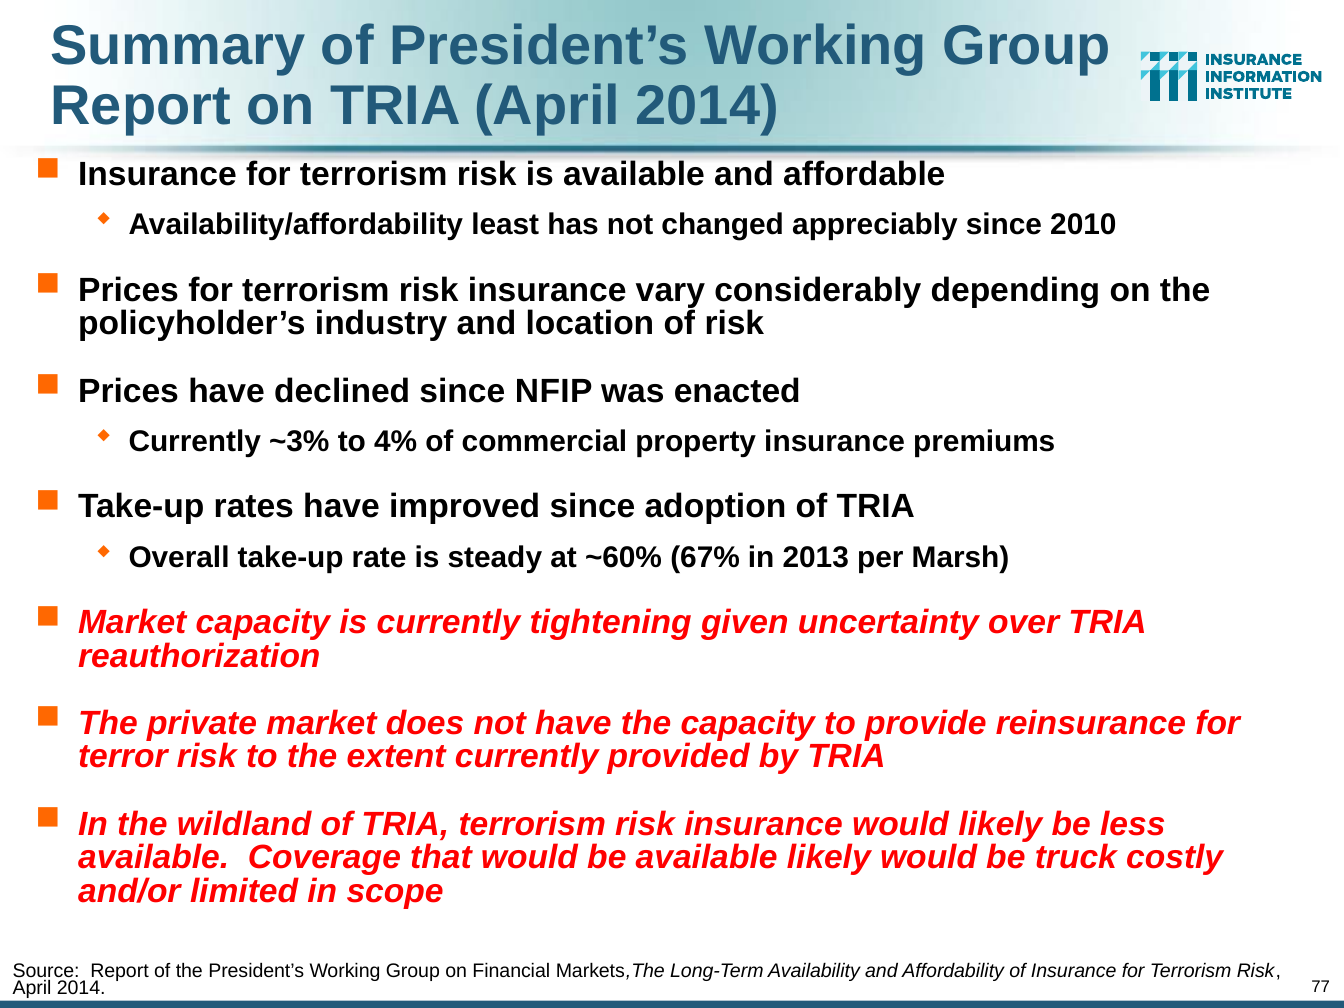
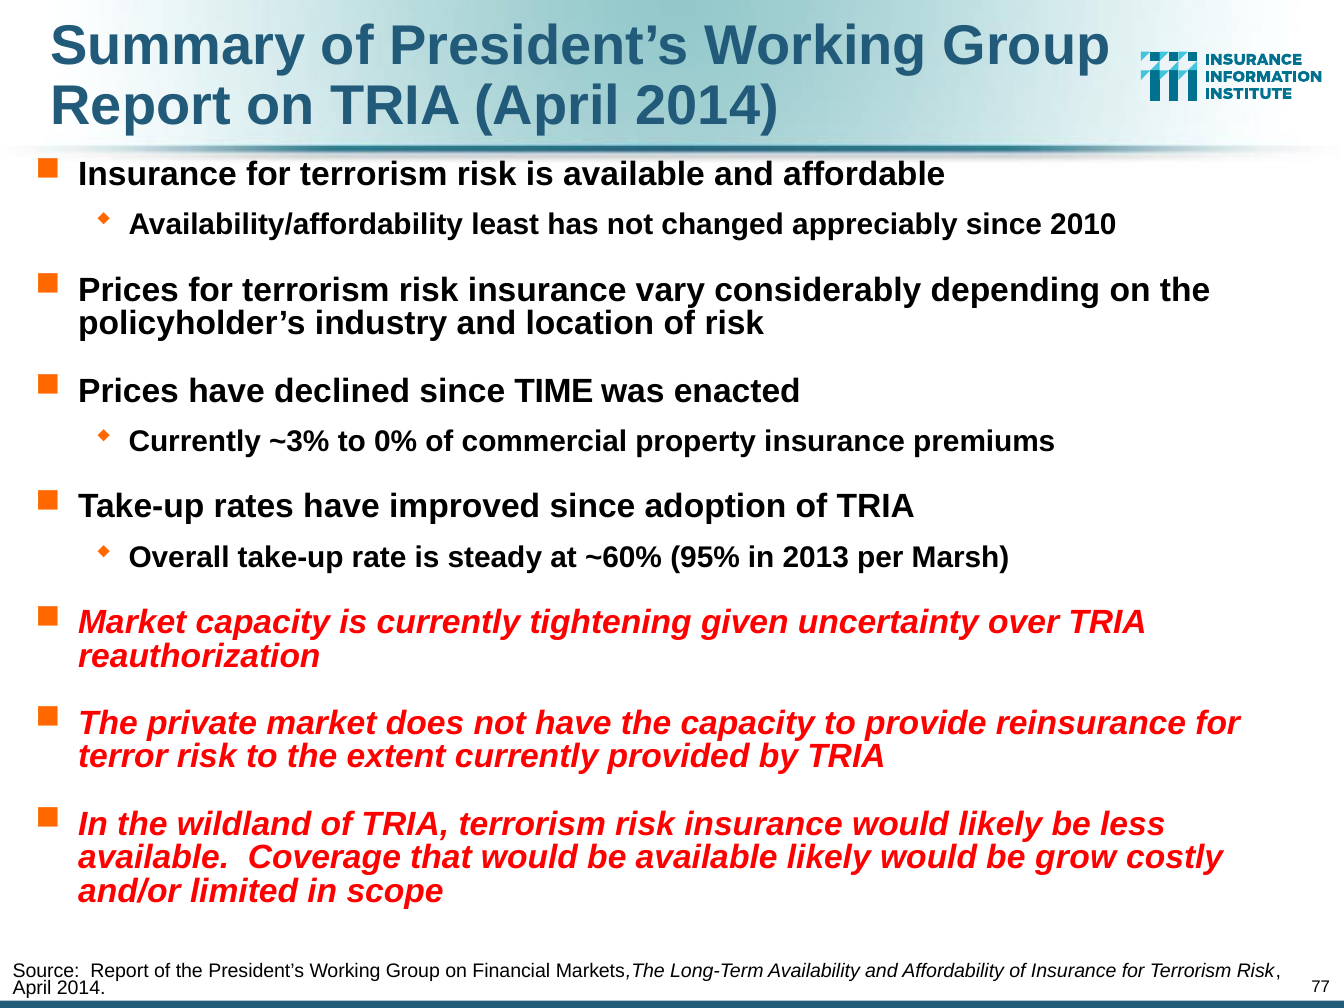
NFIP: NFIP -> TIME
4%: 4% -> 0%
67%: 67% -> 95%
truck: truck -> grow
